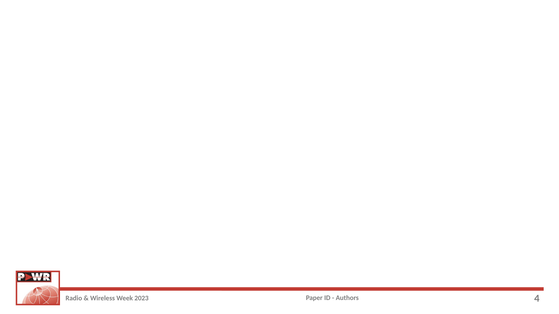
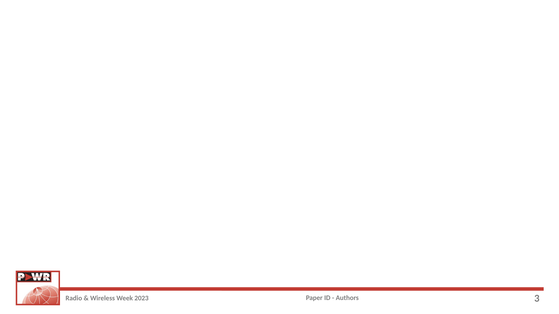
4: 4 -> 3
